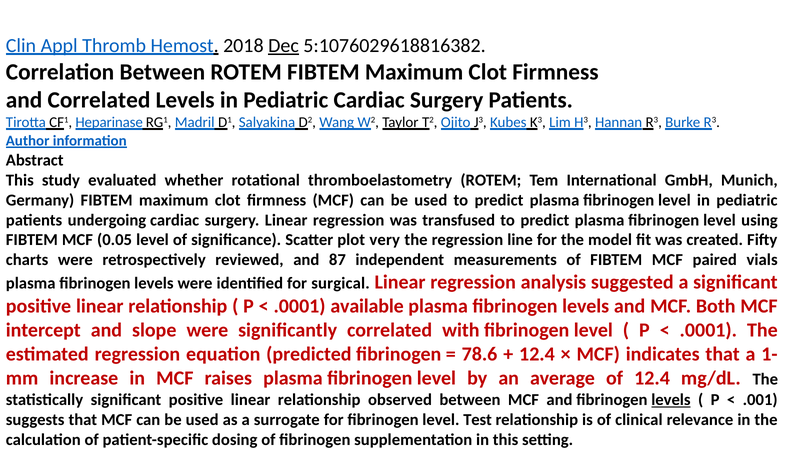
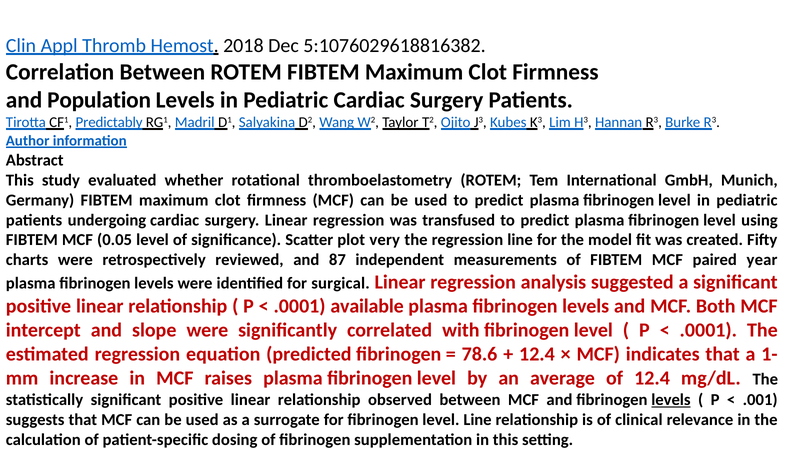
Dec underline: present -> none
and Correlated: Correlated -> Population
Heparinase: Heparinase -> Predictably
vials: vials -> year
level Test: Test -> Line
